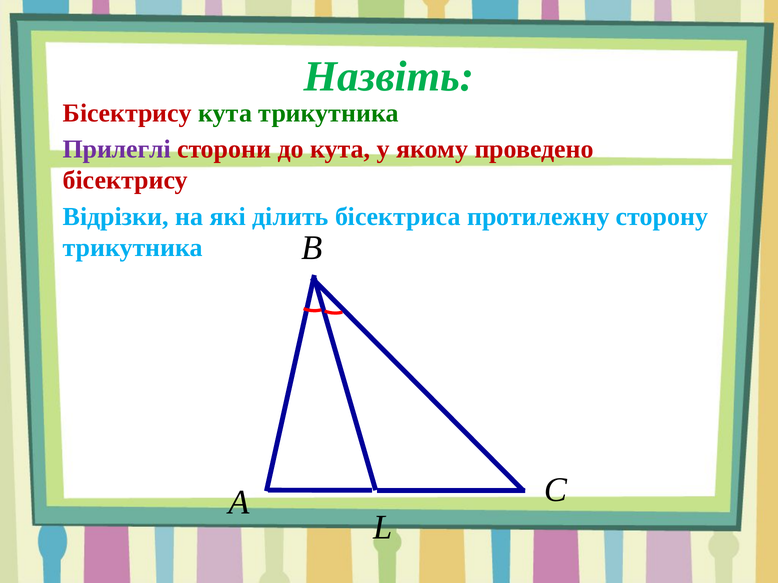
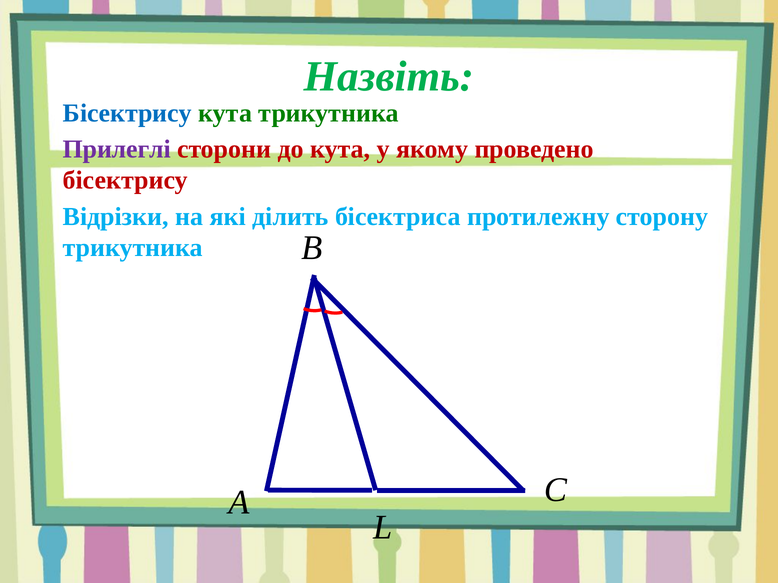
Бісектрису at (127, 113) colour: red -> blue
